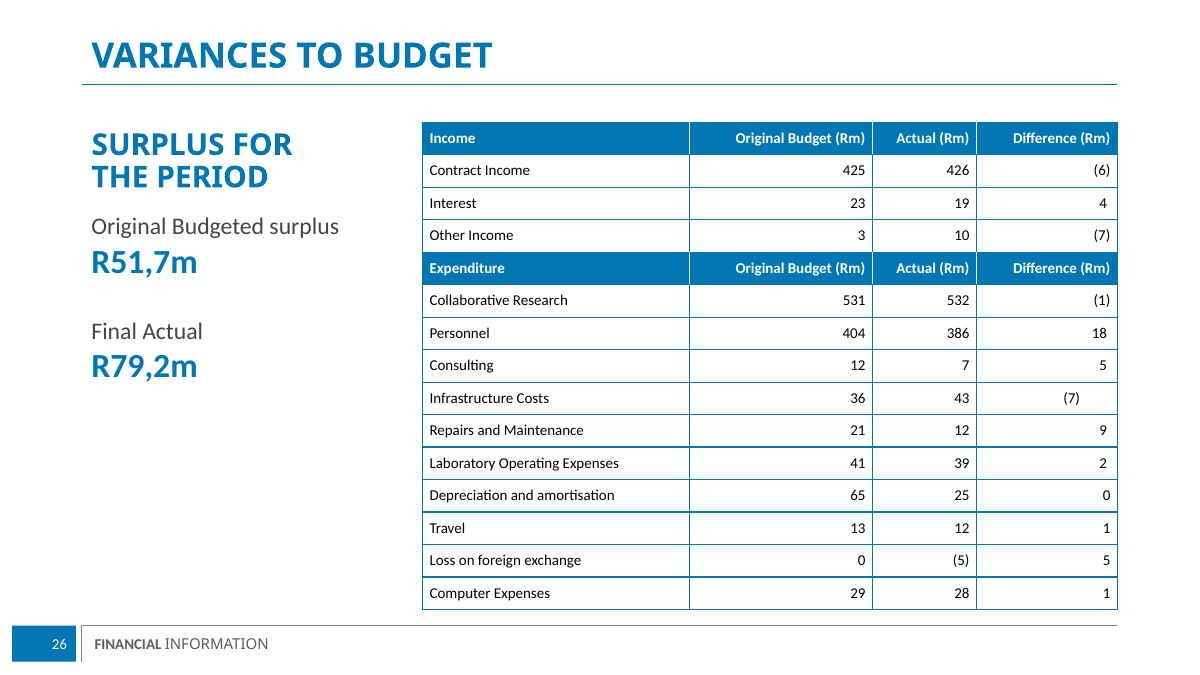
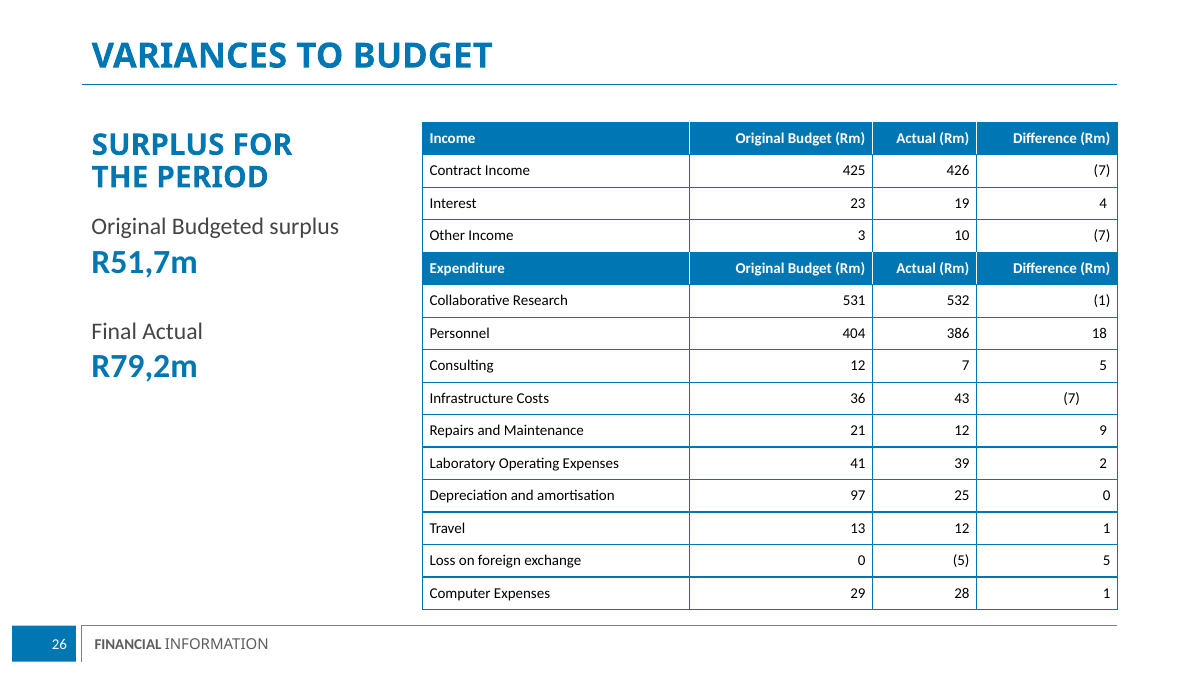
426 6: 6 -> 7
65: 65 -> 97
